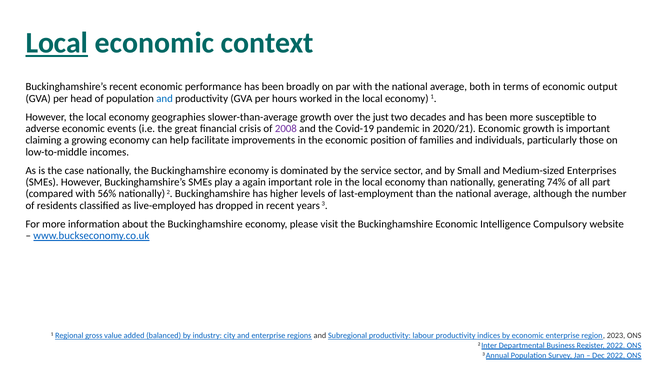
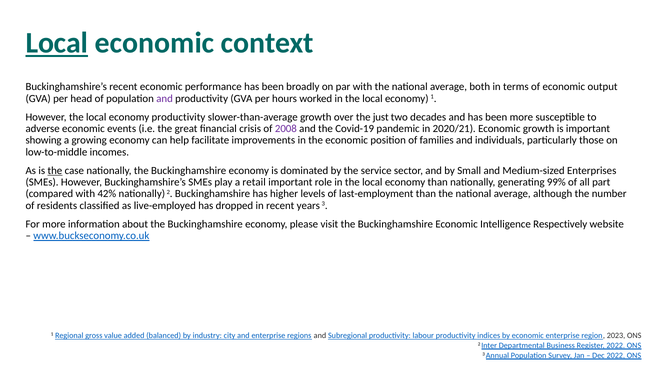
and at (165, 99) colour: blue -> purple
economy geographies: geographies -> productivity
claiming: claiming -> showing
the at (55, 171) underline: none -> present
again: again -> retail
74%: 74% -> 99%
56%: 56% -> 42%
Compulsory: Compulsory -> Respectively
